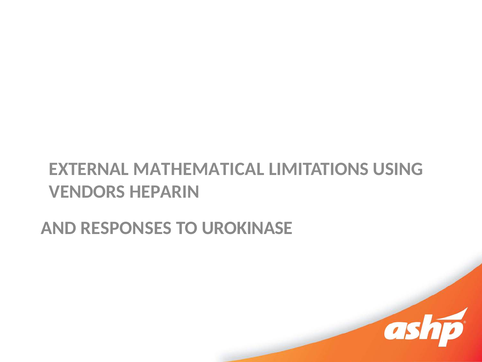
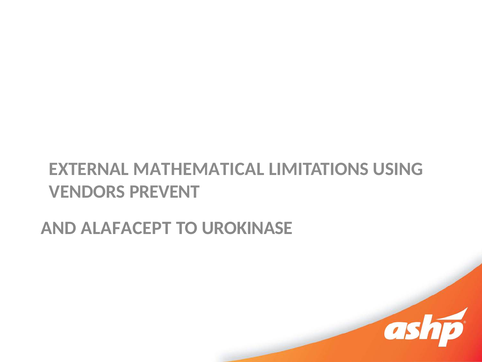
HEPARIN: HEPARIN -> PREVENT
RESPONSES: RESPONSES -> ALAFACEPT
